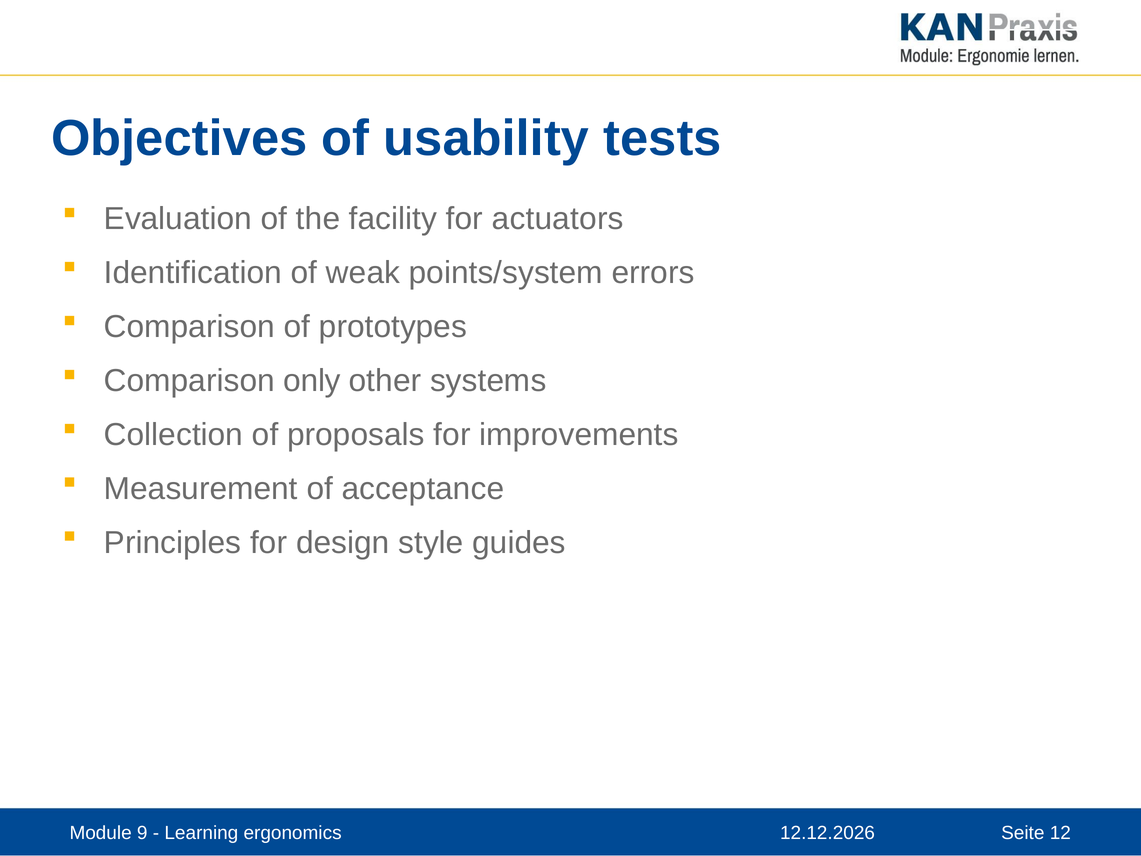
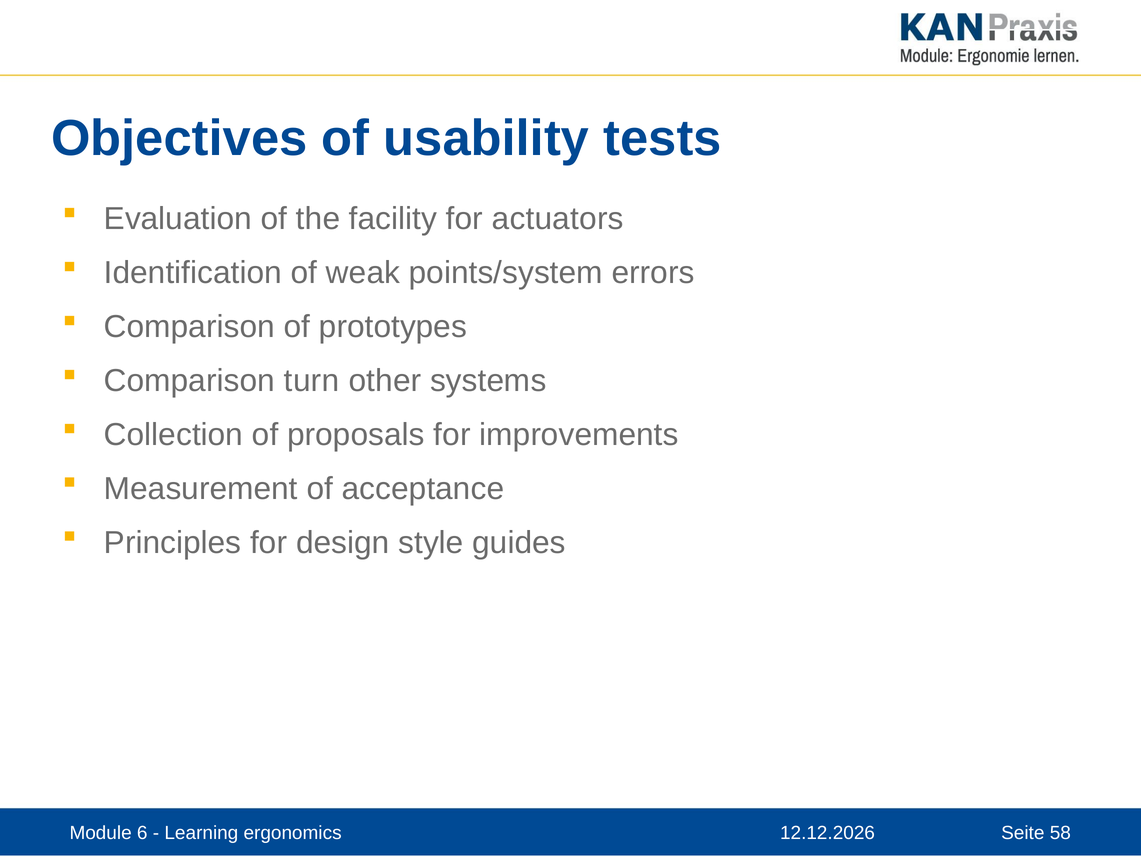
only: only -> turn
9: 9 -> 6
12: 12 -> 58
